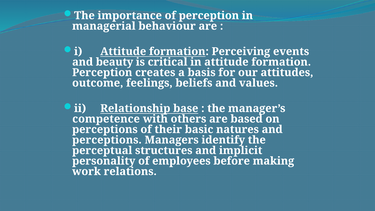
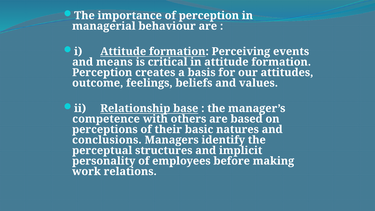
beauty: beauty -> means
perceptions at (107, 140): perceptions -> conclusions
